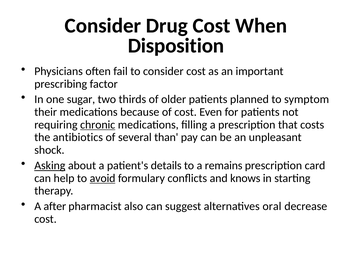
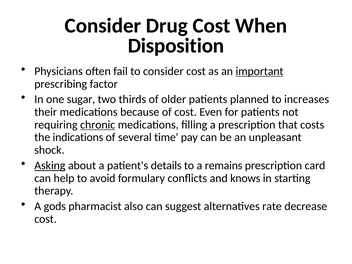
important underline: none -> present
symptom: symptom -> increases
antibiotics: antibiotics -> indications
than: than -> time
avoid underline: present -> none
after: after -> gods
oral: oral -> rate
